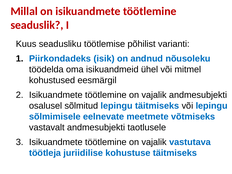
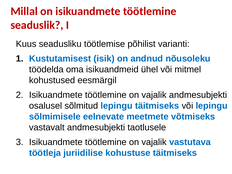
Piirkondadeks: Piirkondadeks -> Kustutamisest
